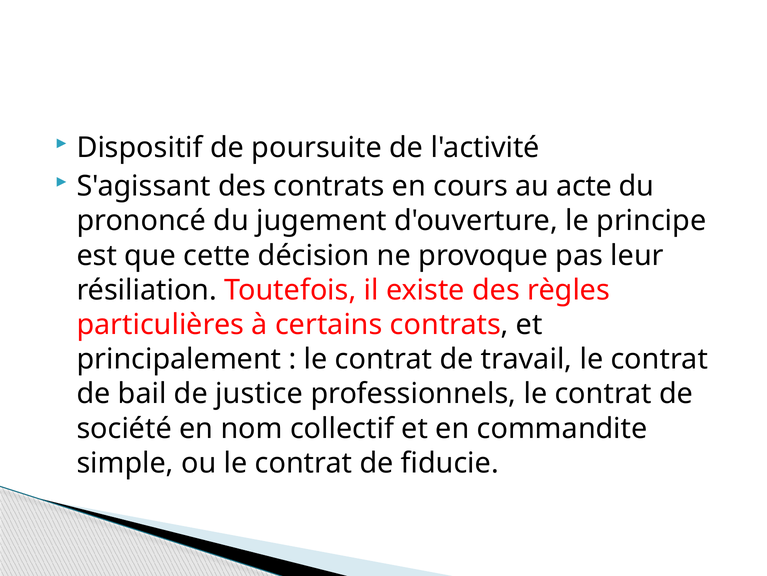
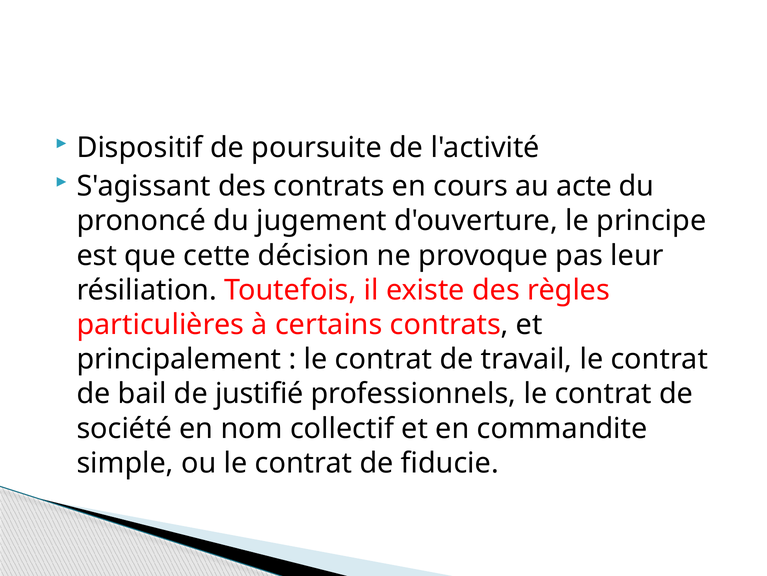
justice: justice -> justifié
